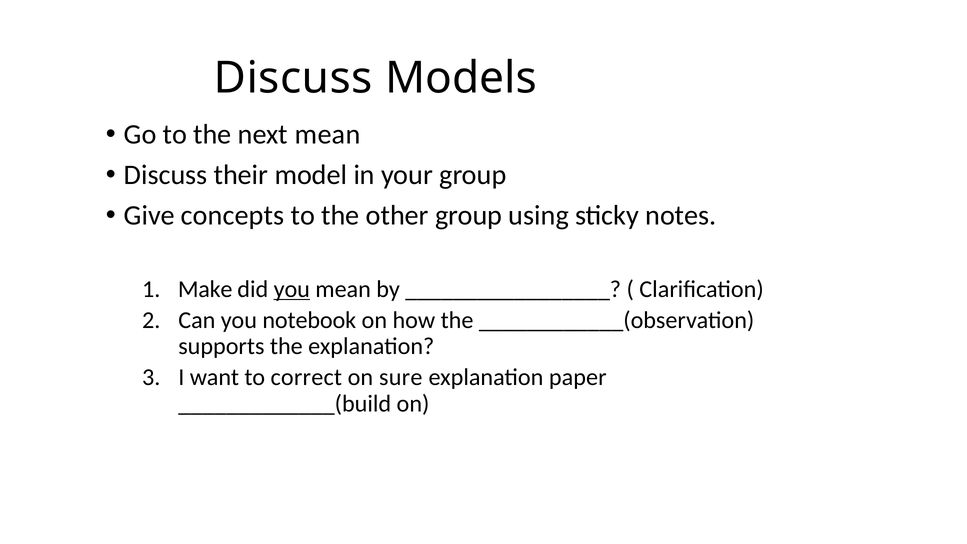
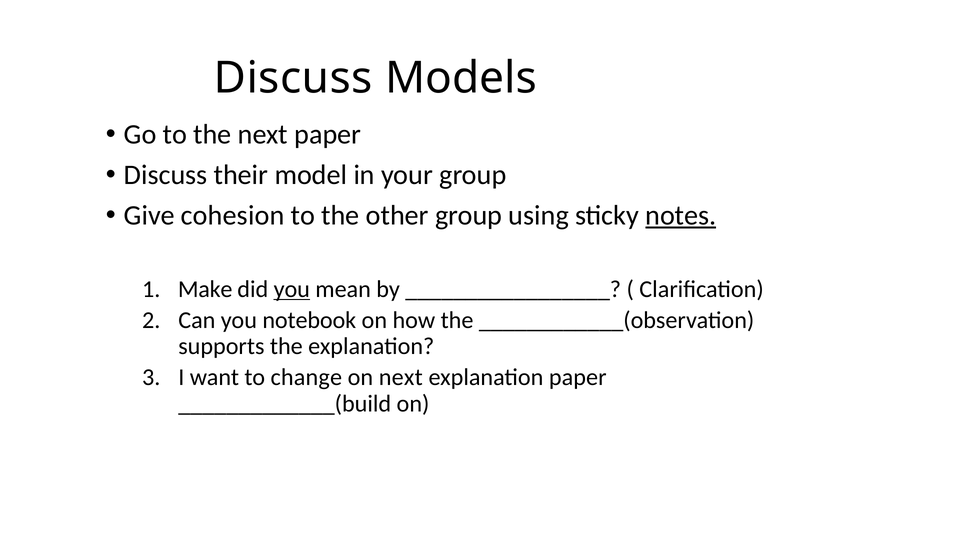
next mean: mean -> paper
concepts: concepts -> cohesion
notes underline: none -> present
correct: correct -> change
on sure: sure -> next
